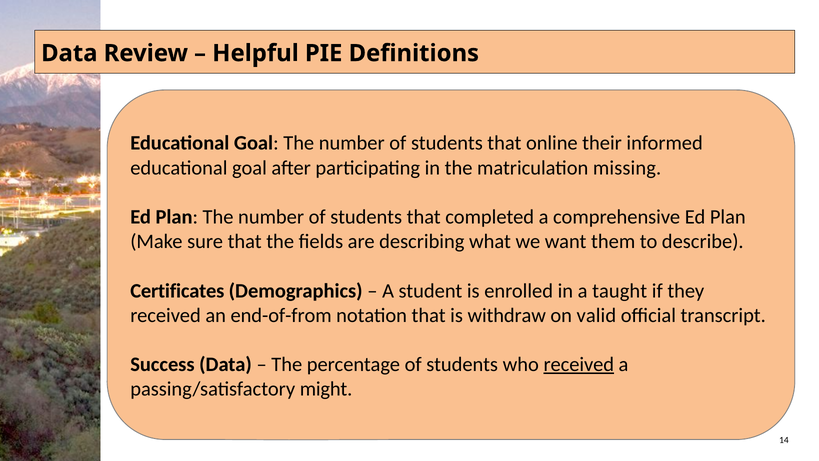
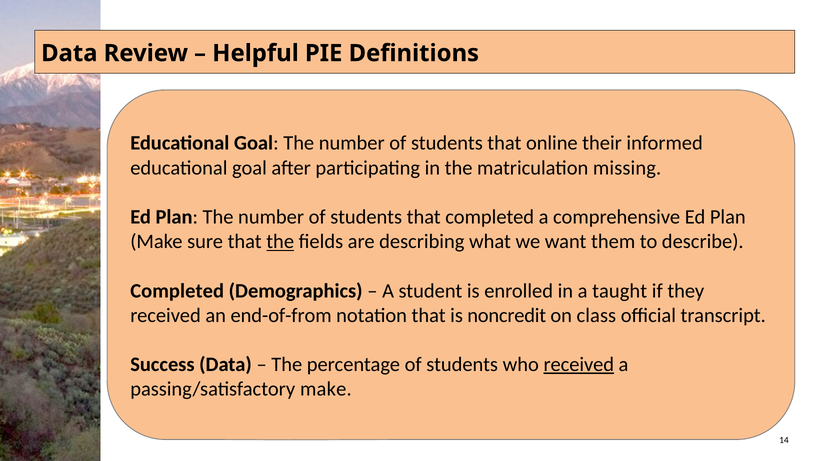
the at (280, 241) underline: none -> present
Certificates at (177, 291): Certificates -> Completed
withdraw: withdraw -> noncredit
valid: valid -> class
passing/satisfactory might: might -> make
